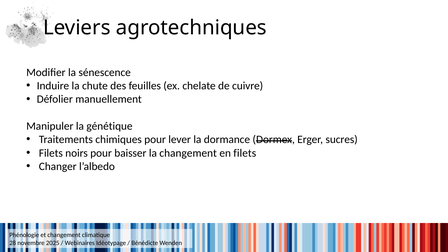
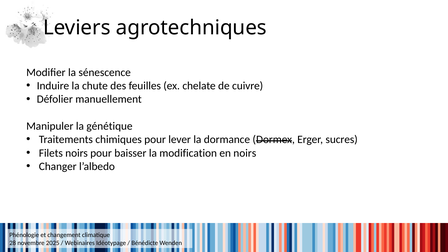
la changement: changement -> modification
en filets: filets -> noirs
